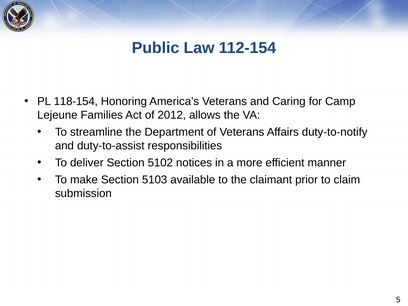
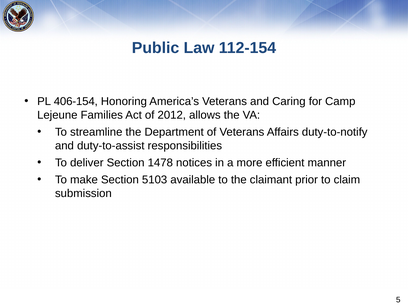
118-154: 118-154 -> 406-154
5102: 5102 -> 1478
